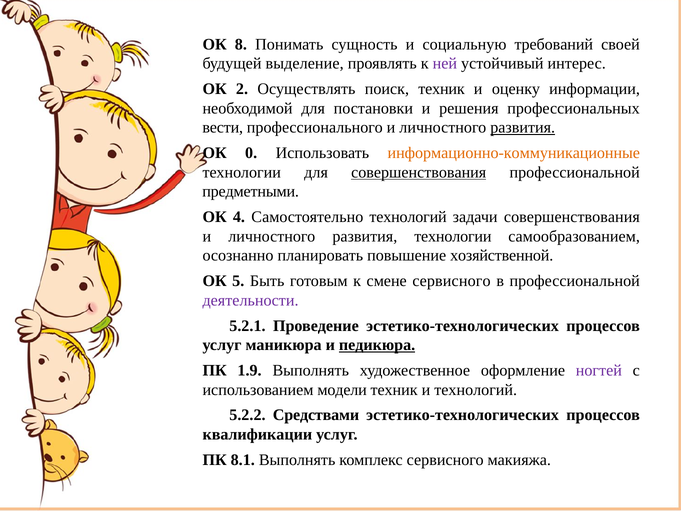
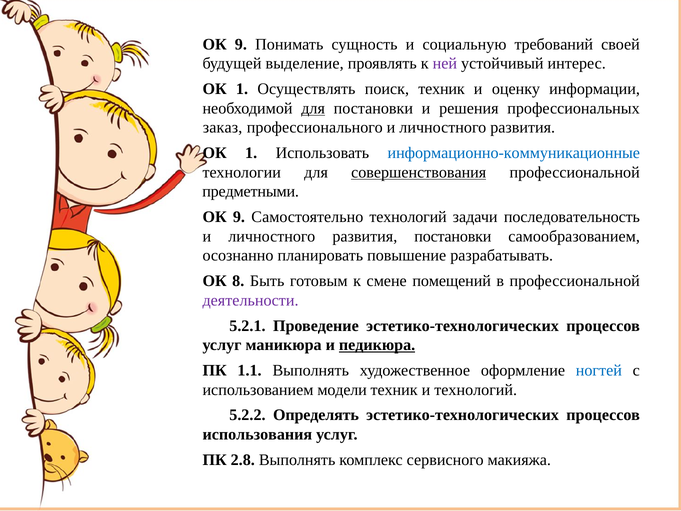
8 at (241, 44): 8 -> 9
2 at (242, 89): 2 -> 1
для at (313, 108) underline: none -> present
вести: вести -> заказ
развития at (523, 128) underline: present -> none
0 at (251, 153): 0 -> 1
информационно-коммуникационные colour: orange -> blue
4 at (239, 217): 4 -> 9
задачи совершенствования: совершенствования -> последовательность
развития технологии: технологии -> постановки
хозяйственной: хозяйственной -> разрабатывать
5: 5 -> 8
смене сервисного: сервисного -> помещений
1.9: 1.9 -> 1.1
ногтей colour: purple -> blue
Средствами: Средствами -> Определять
квалификации: квалификации -> использования
8.1: 8.1 -> 2.8
